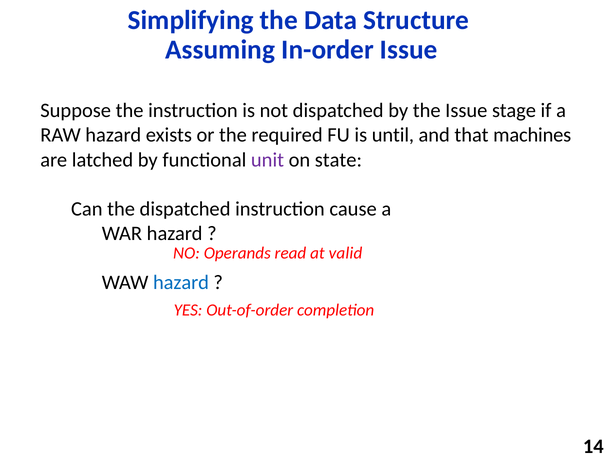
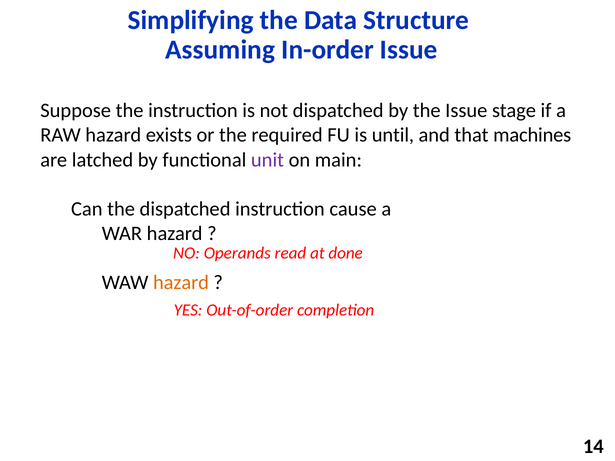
state: state -> main
valid: valid -> done
hazard at (181, 283) colour: blue -> orange
